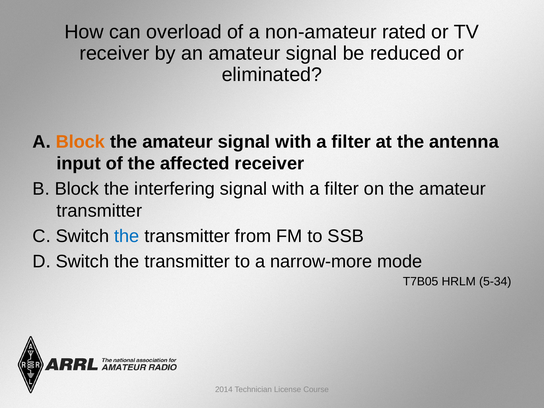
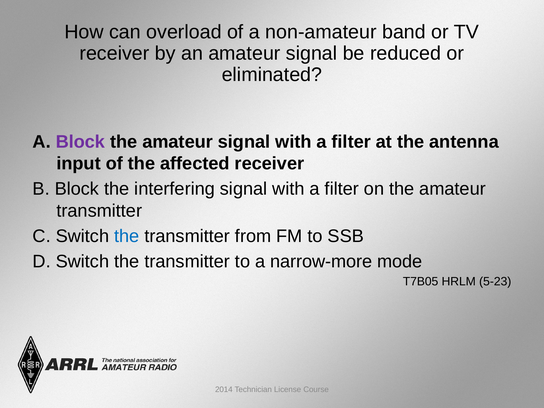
rated: rated -> band
Block at (80, 142) colour: orange -> purple
5-34: 5-34 -> 5-23
